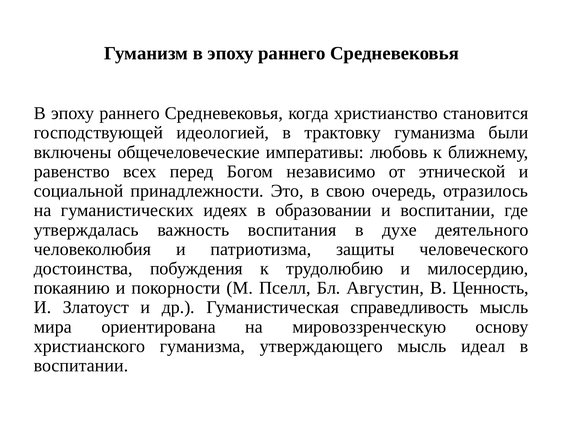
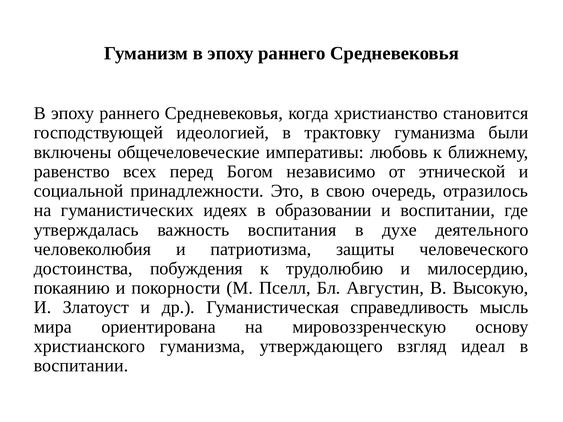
Ценность: Ценность -> Высокую
утверждающего мысль: мысль -> взгляд
